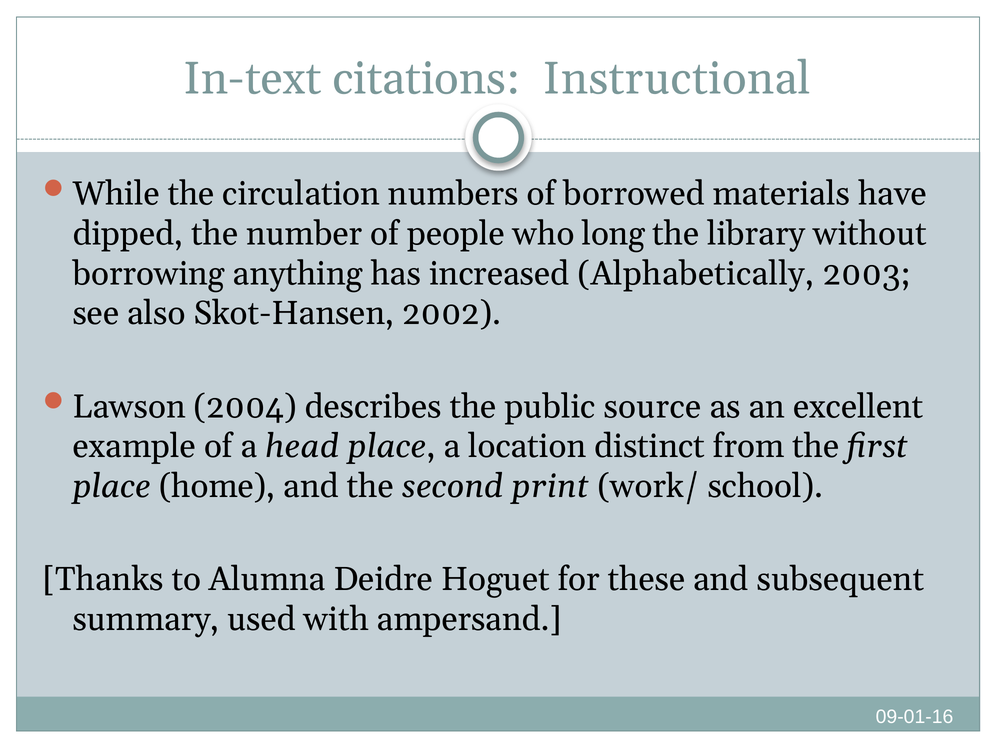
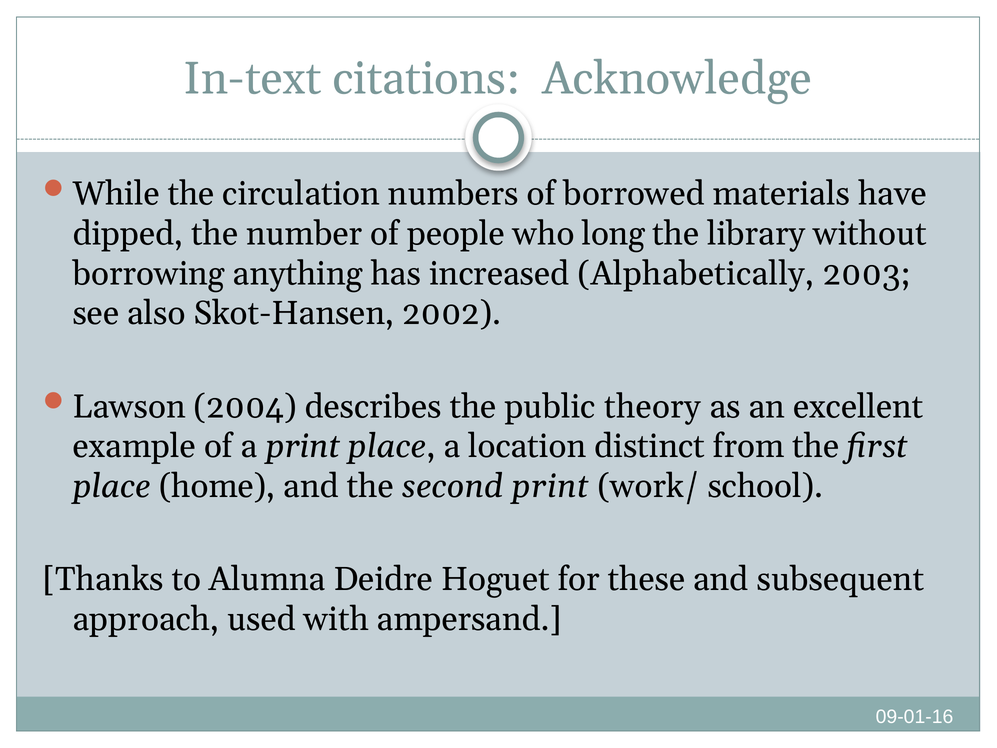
Instructional: Instructional -> Acknowledge
source: source -> theory
a head: head -> print
summary: summary -> approach
